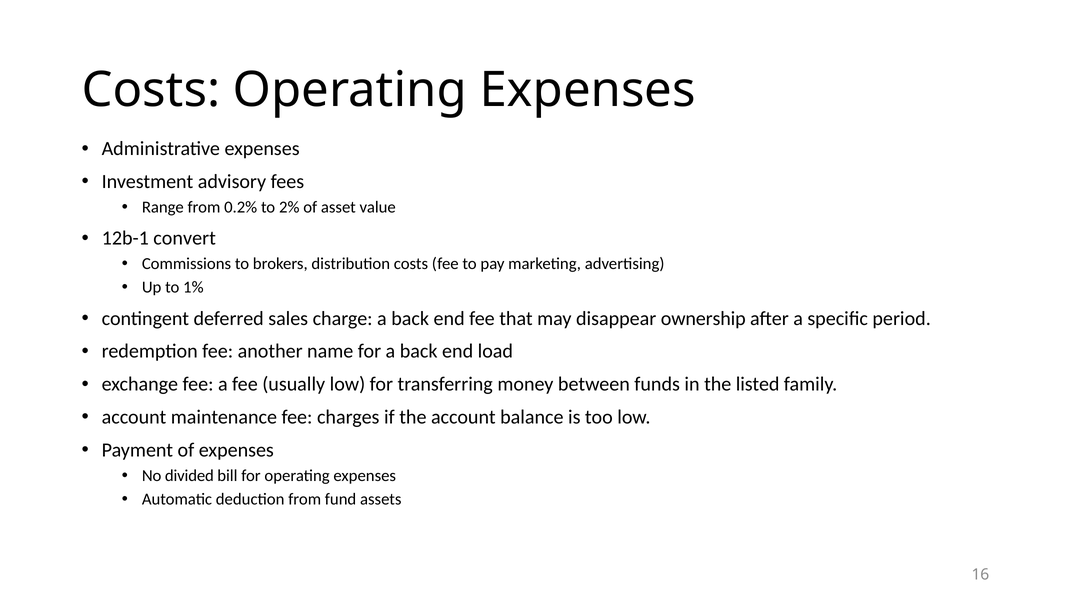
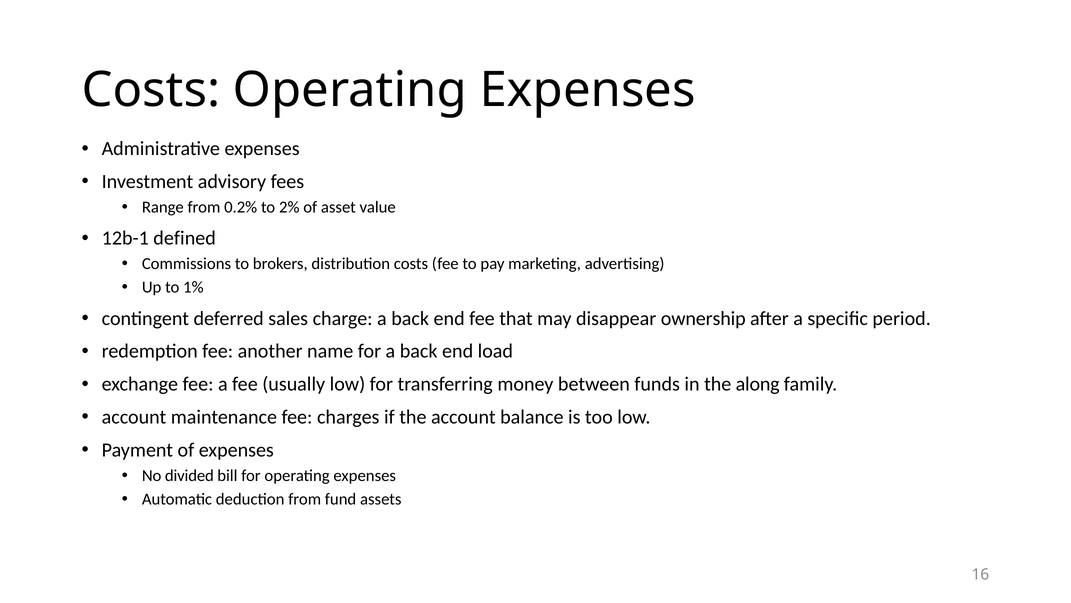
convert: convert -> defined
listed: listed -> along
